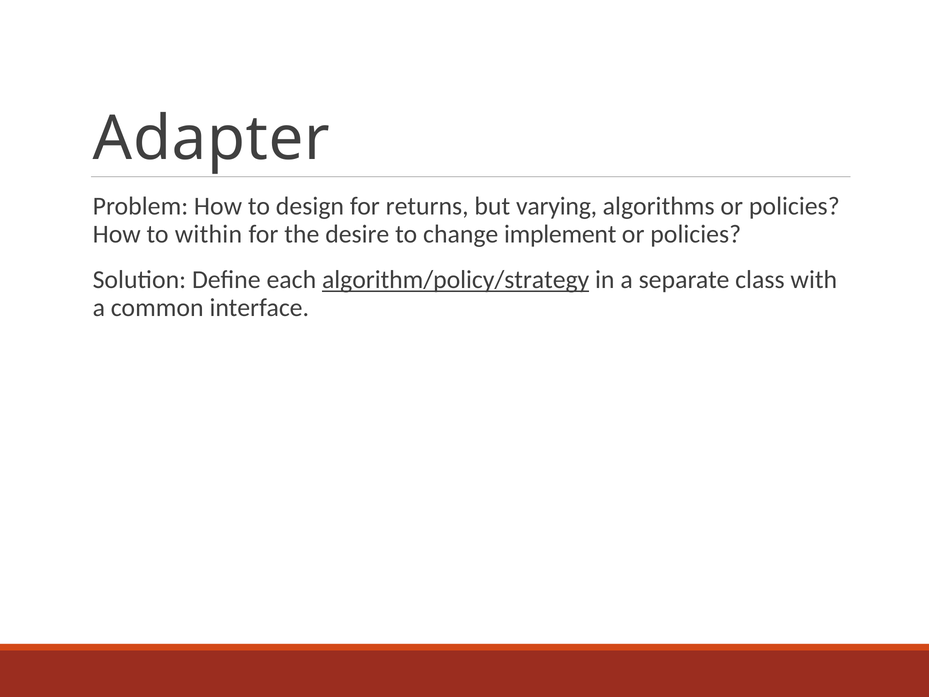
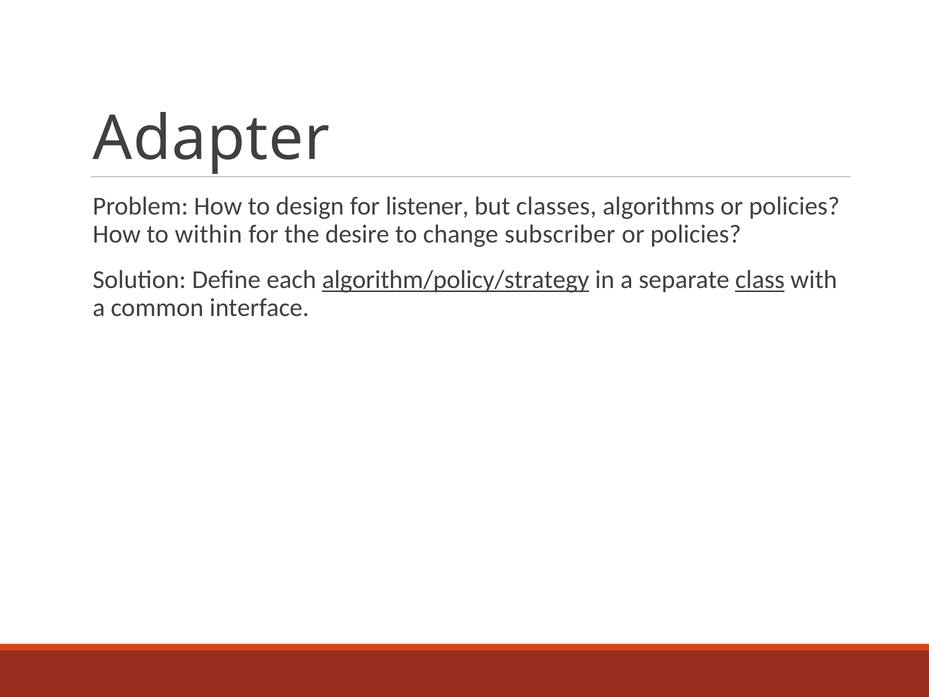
returns: returns -> listener
varying: varying -> classes
implement: implement -> subscriber
class underline: none -> present
